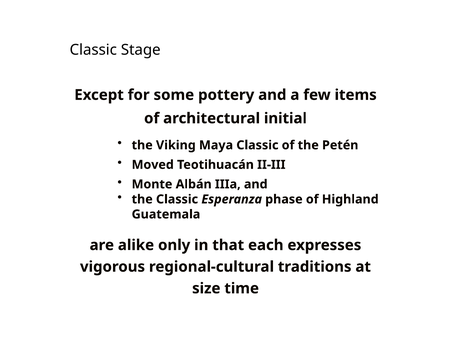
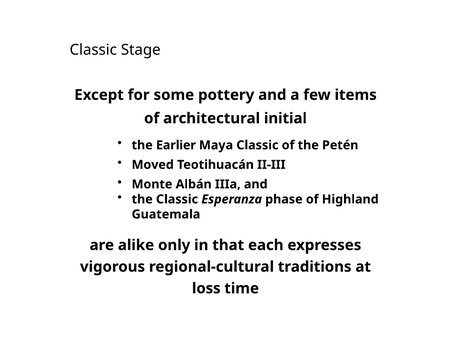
Viking: Viking -> Earlier
size: size -> loss
